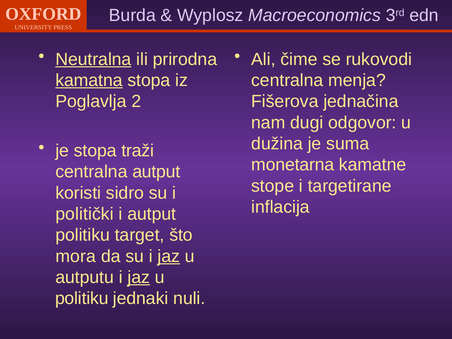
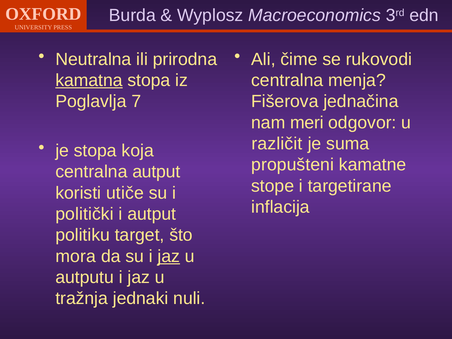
Neutralna underline: present -> none
2: 2 -> 7
dugi: dugi -> meri
dužina: dužina -> različit
traži: traži -> koja
monetarna: monetarna -> propušteni
sidro: sidro -> utiče
jaz at (139, 277) underline: present -> none
politiku at (82, 298): politiku -> tražnja
